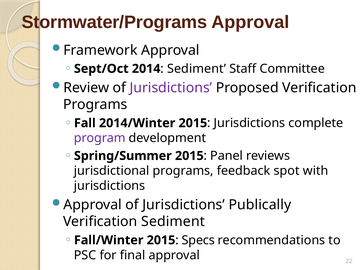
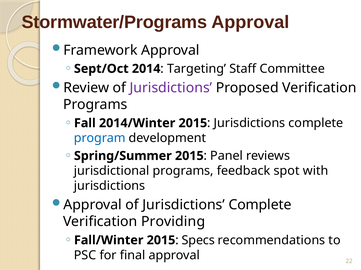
Sediment at (197, 69): Sediment -> Targeting
program colour: purple -> blue
of Jurisdictions Publically: Publically -> Complete
Verification Sediment: Sediment -> Providing
